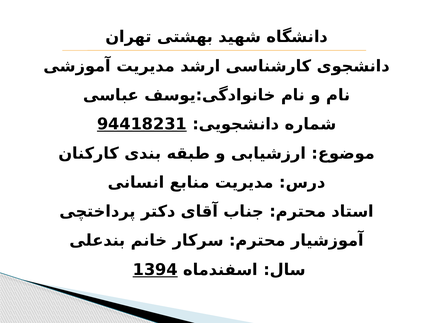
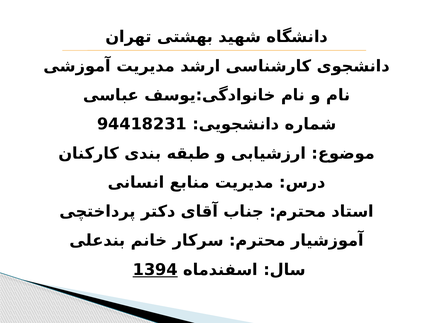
94418231 underline: present -> none
